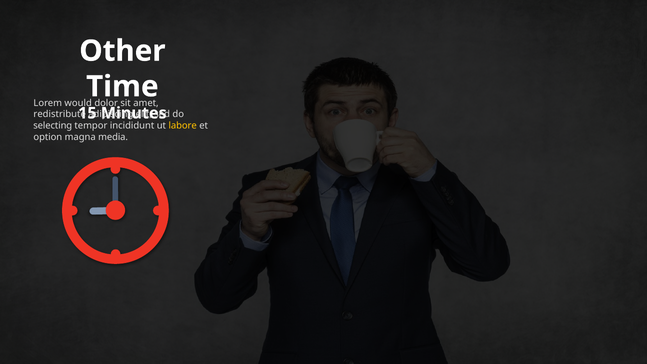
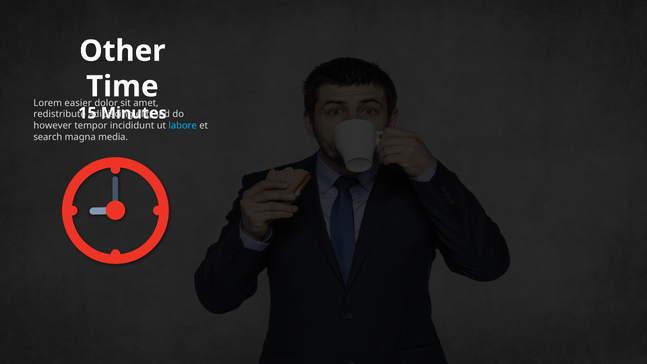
would: would -> easier
selecting: selecting -> however
labore colour: yellow -> light blue
option: option -> search
